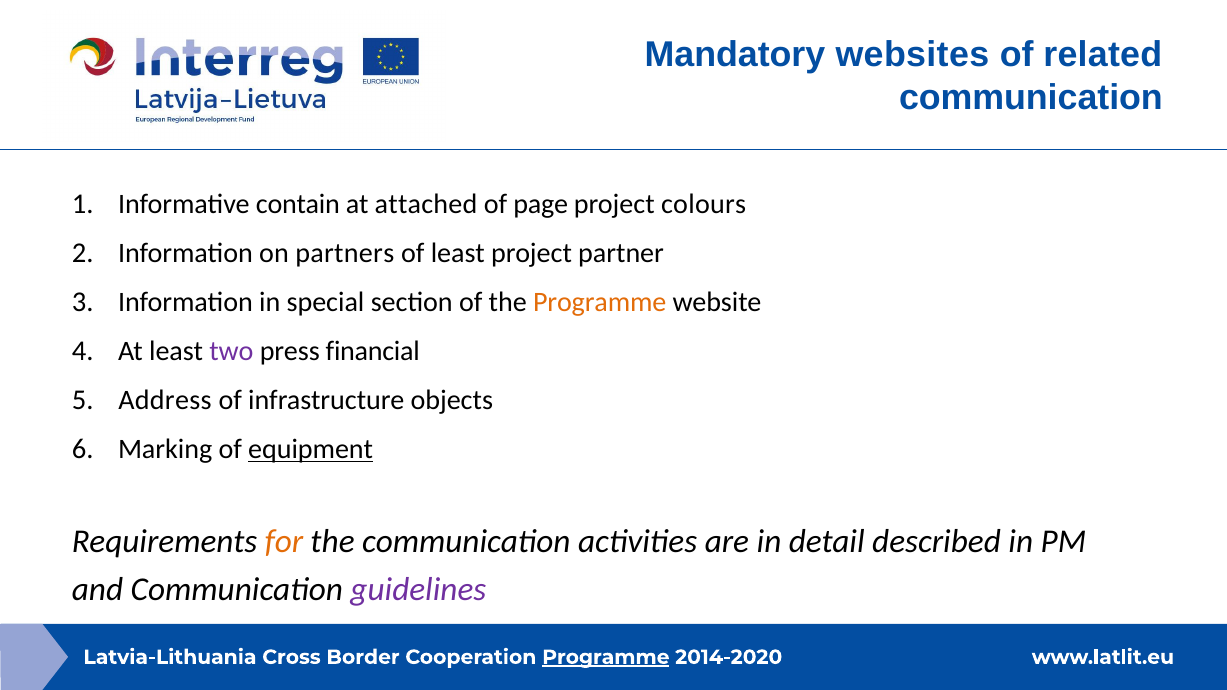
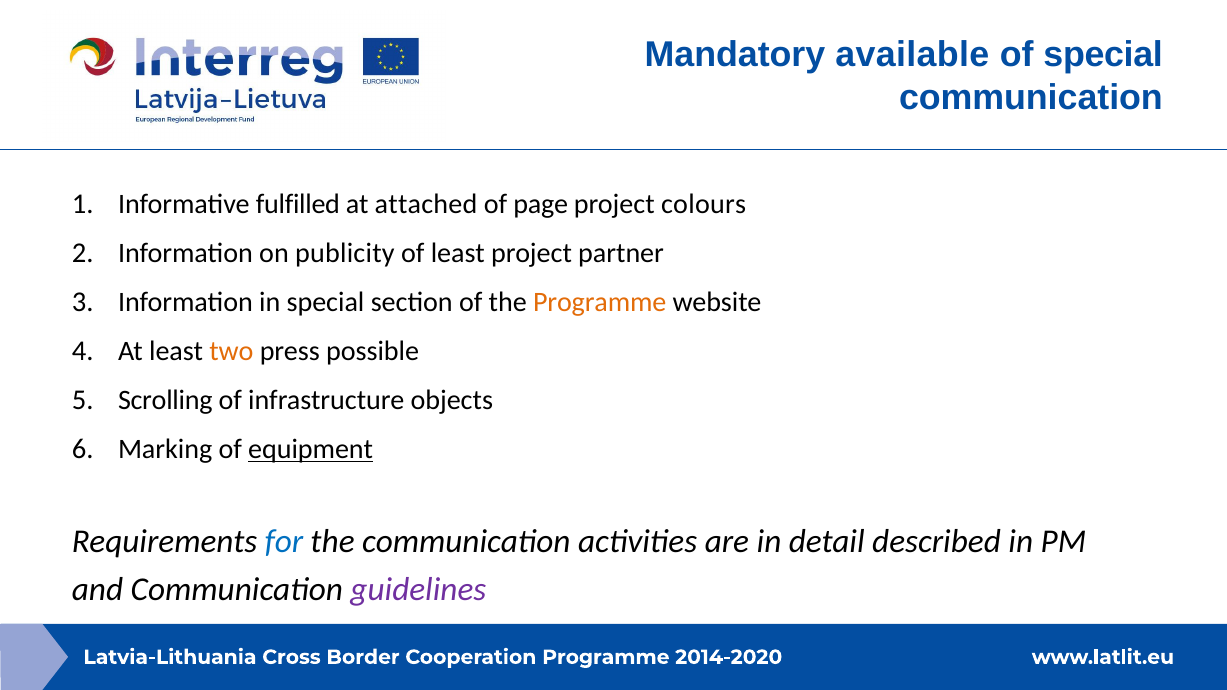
websites: websites -> available
of related: related -> special
contain: contain -> fulfilled
partners: partners -> publicity
two colour: purple -> orange
financial: financial -> possible
Address: Address -> Scrolling
for colour: orange -> blue
Programme at (606, 657) underline: present -> none
